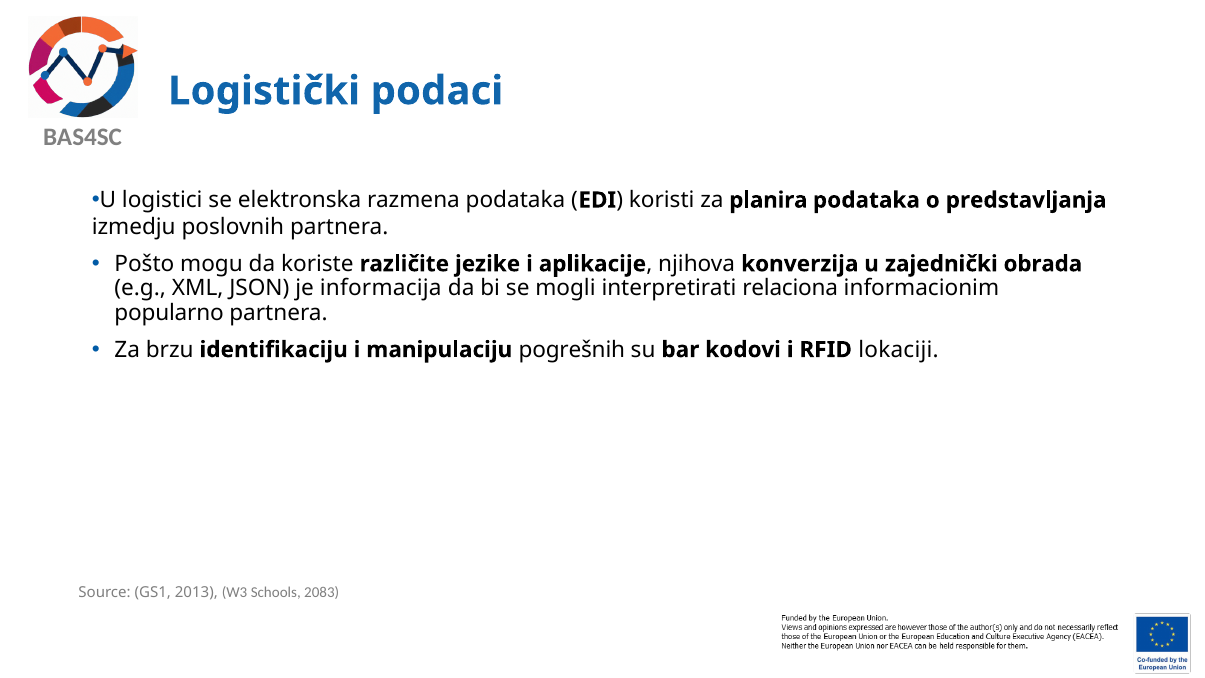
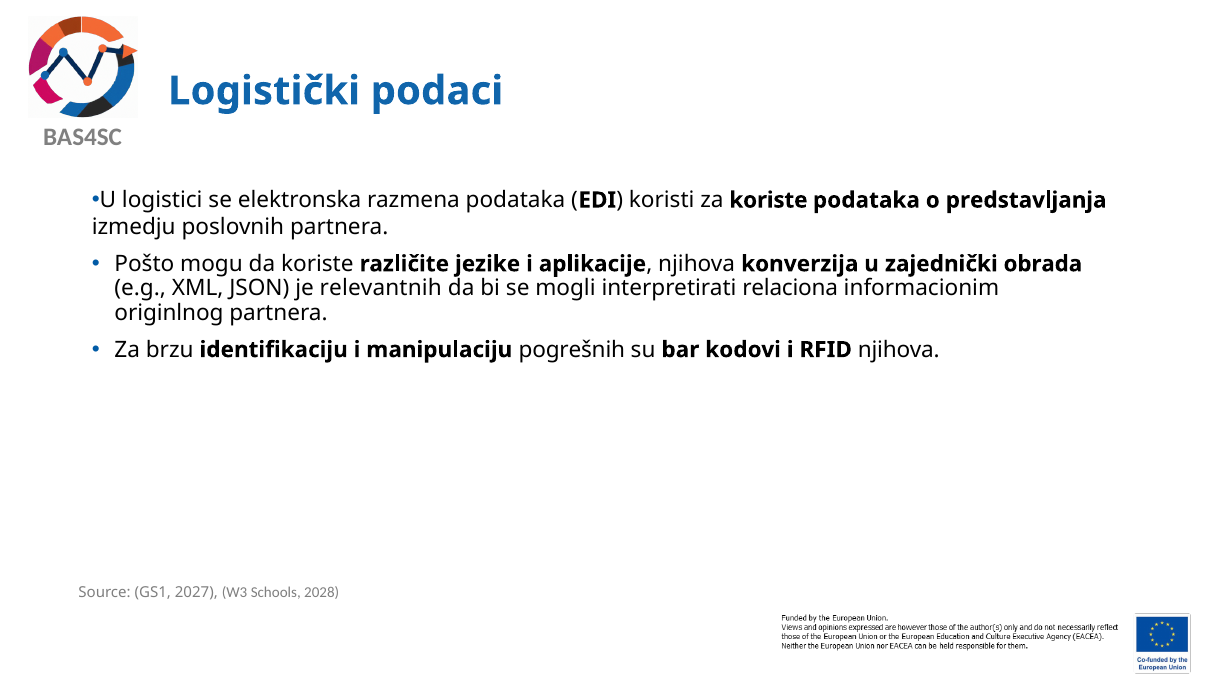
za planira: planira -> koriste
informacija: informacija -> relevantnih
popularno: popularno -> originlnog
RFID lokaciji: lokaciji -> njihova
2013: 2013 -> 2027
2083: 2083 -> 2028
